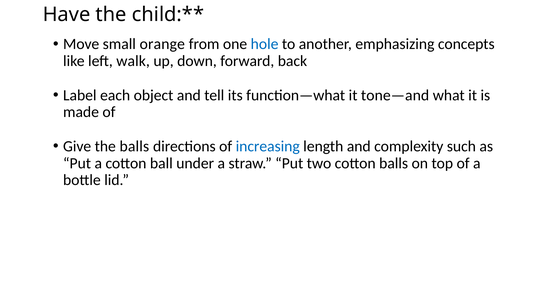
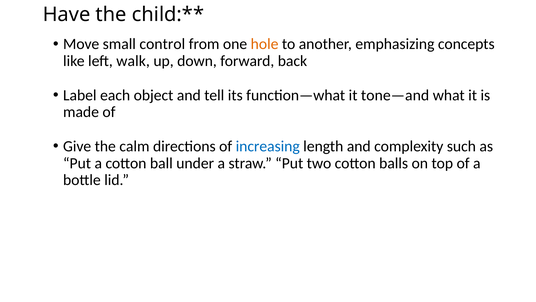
orange: orange -> control
hole colour: blue -> orange
the balls: balls -> calm
